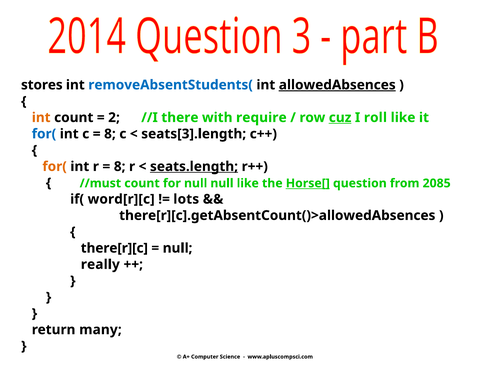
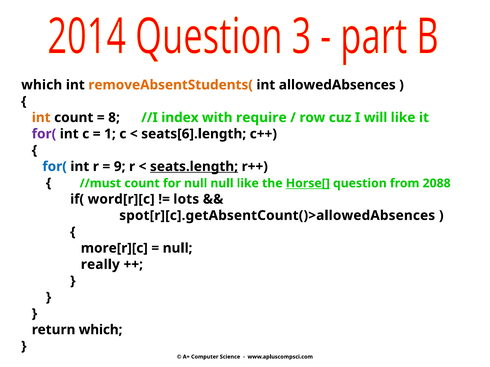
stores at (42, 85): stores -> which
removeAbsentStudents( colour: blue -> orange
allowedAbsences underline: present -> none
2: 2 -> 8
there: there -> index
cuz underline: present -> none
roll: roll -> will
for( at (44, 134) colour: blue -> purple
8 at (110, 134): 8 -> 1
seats[3].length: seats[3].length -> seats[6].length
for( at (55, 167) colour: orange -> blue
8 at (120, 167): 8 -> 9
2085: 2085 -> 2088
there[r][c].getAbsentCount()>allowedAbsences: there[r][c].getAbsentCount()>allowedAbsences -> spot[r][c].getAbsentCount()>allowedAbsences
there[r][c: there[r][c -> more[r][c
return many: many -> which
